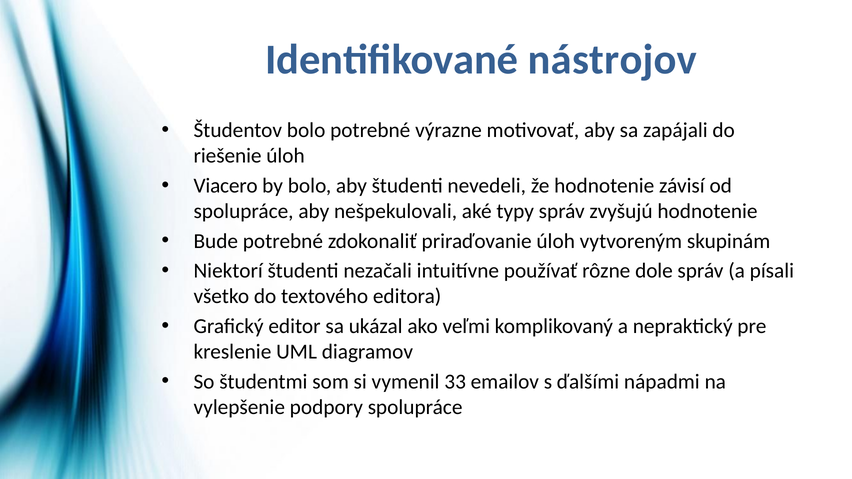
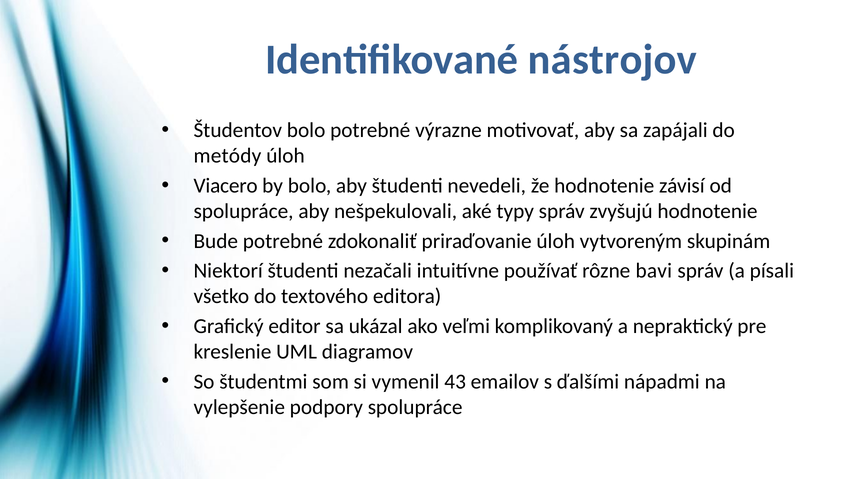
riešenie: riešenie -> metódy
dole: dole -> bavi
33: 33 -> 43
